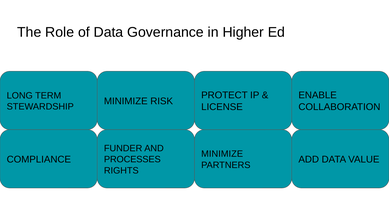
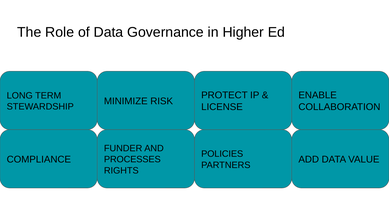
MINIMIZE at (222, 154): MINIMIZE -> POLICIES
